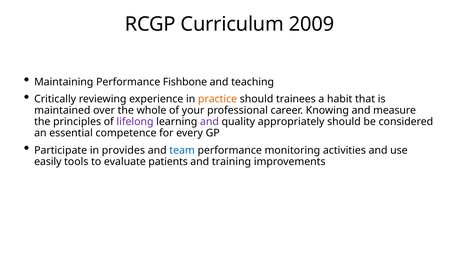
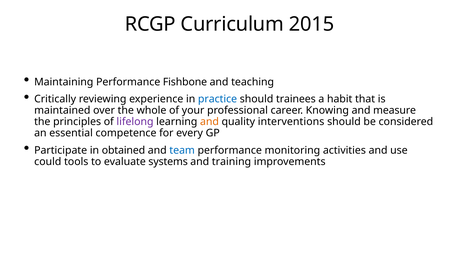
2009: 2009 -> 2015
practice colour: orange -> blue
and at (209, 122) colour: purple -> orange
appropriately: appropriately -> interventions
provides: provides -> obtained
easily: easily -> could
patients: patients -> systems
